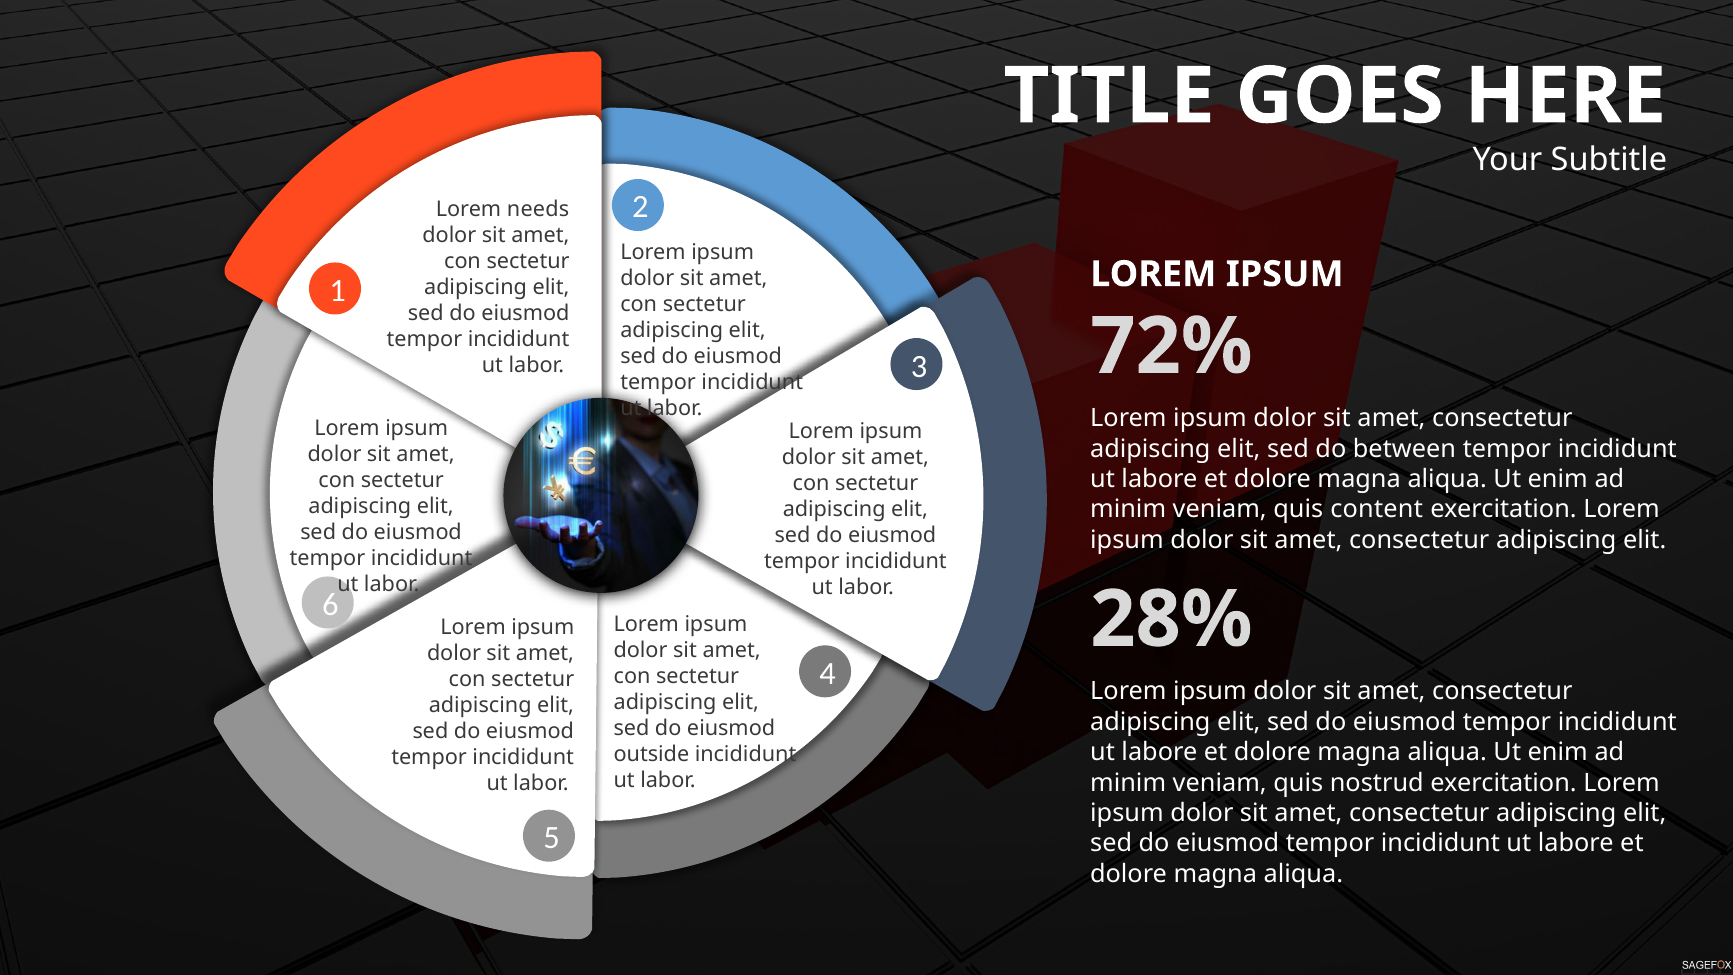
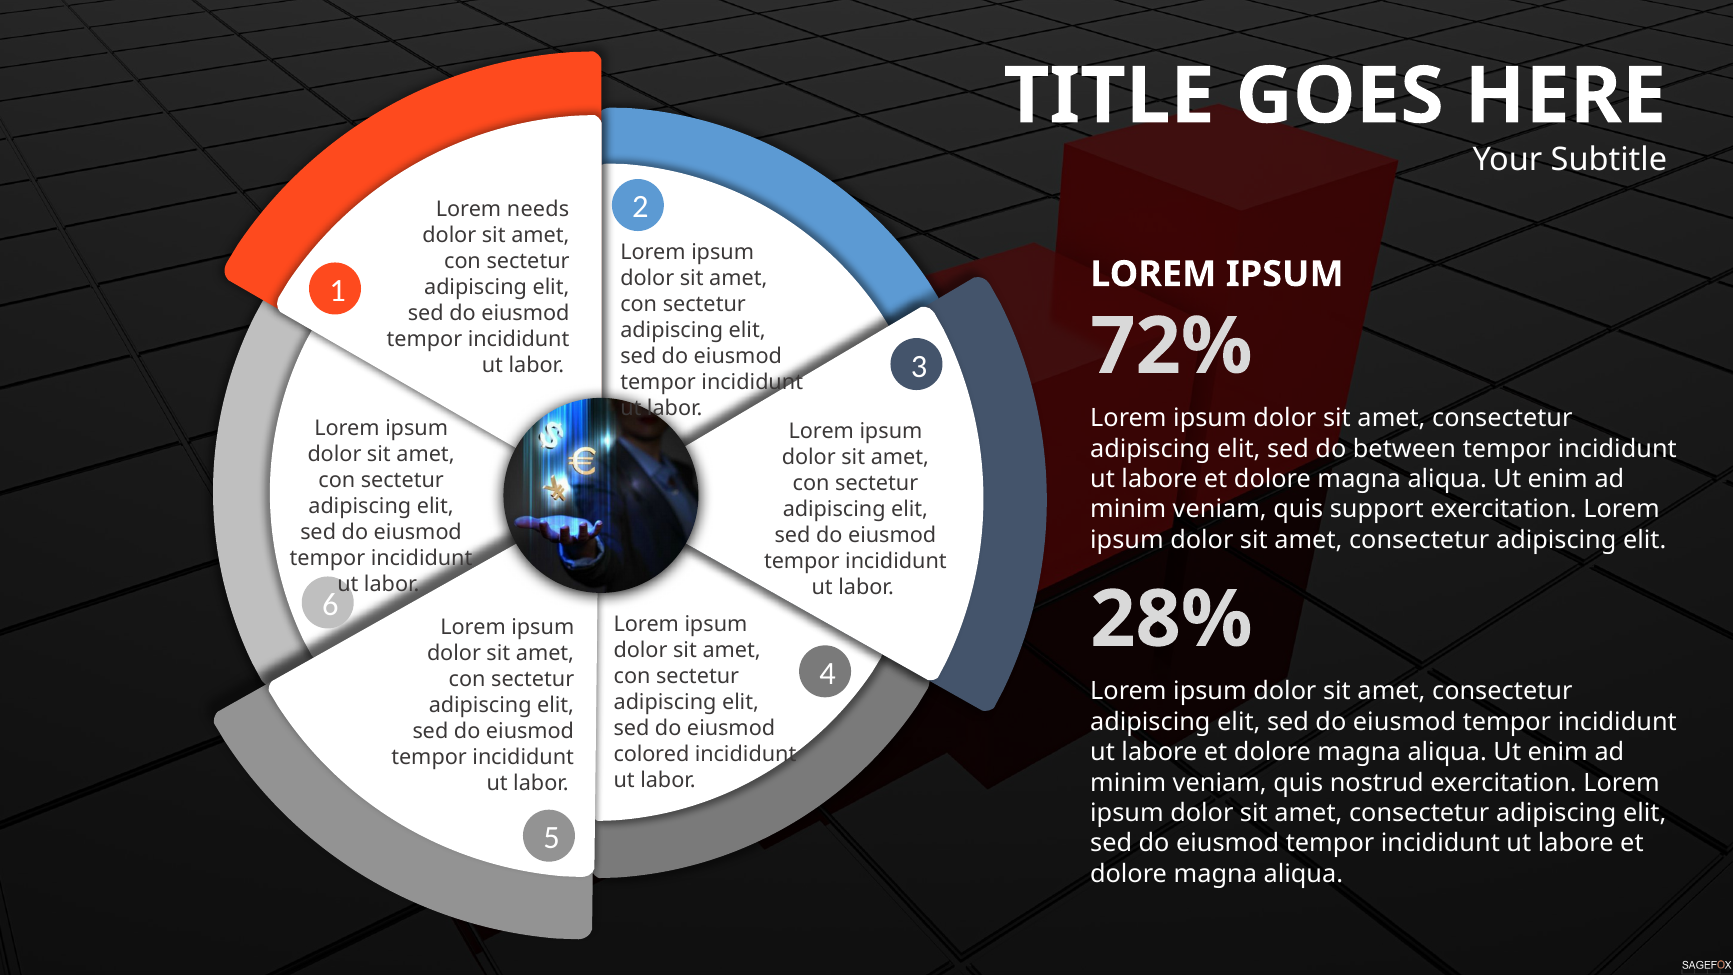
content: content -> support
outside: outside -> colored
